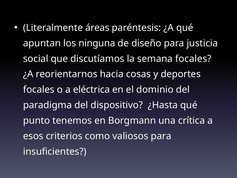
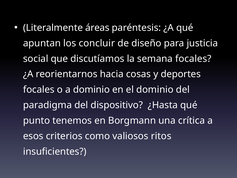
ninguna: ninguna -> concluir
a eléctrica: eléctrica -> dominio
valiosos para: para -> ritos
